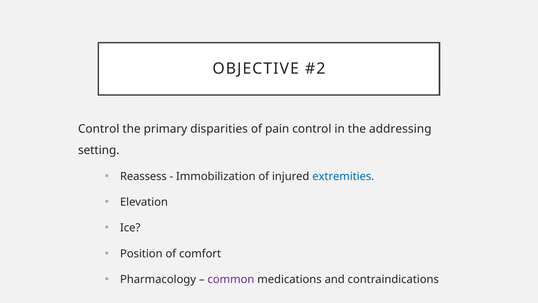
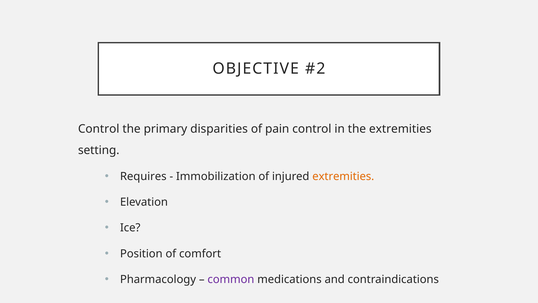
the addressing: addressing -> extremities
Reassess: Reassess -> Requires
extremities at (343, 176) colour: blue -> orange
